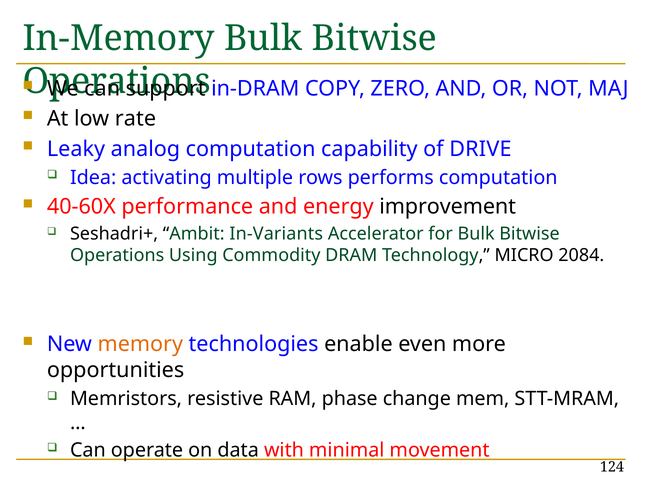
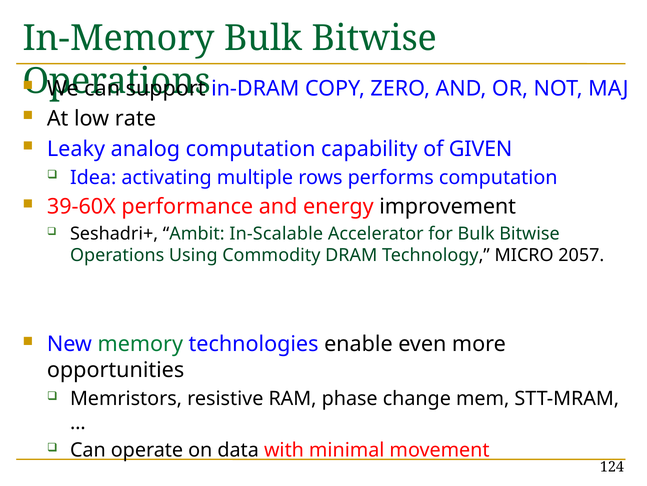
DRIVE: DRIVE -> GIVEN
40-60X: 40-60X -> 39-60X
In-Variants: In-Variants -> In-Scalable
2084: 2084 -> 2057
memory colour: orange -> green
